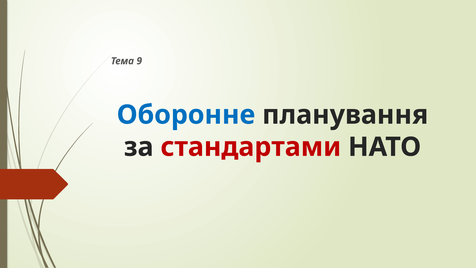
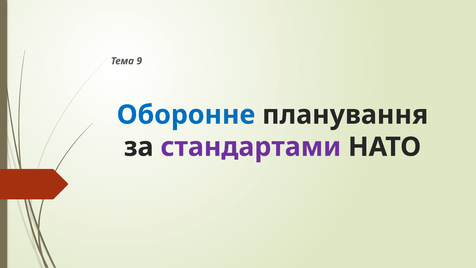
стандартами colour: red -> purple
